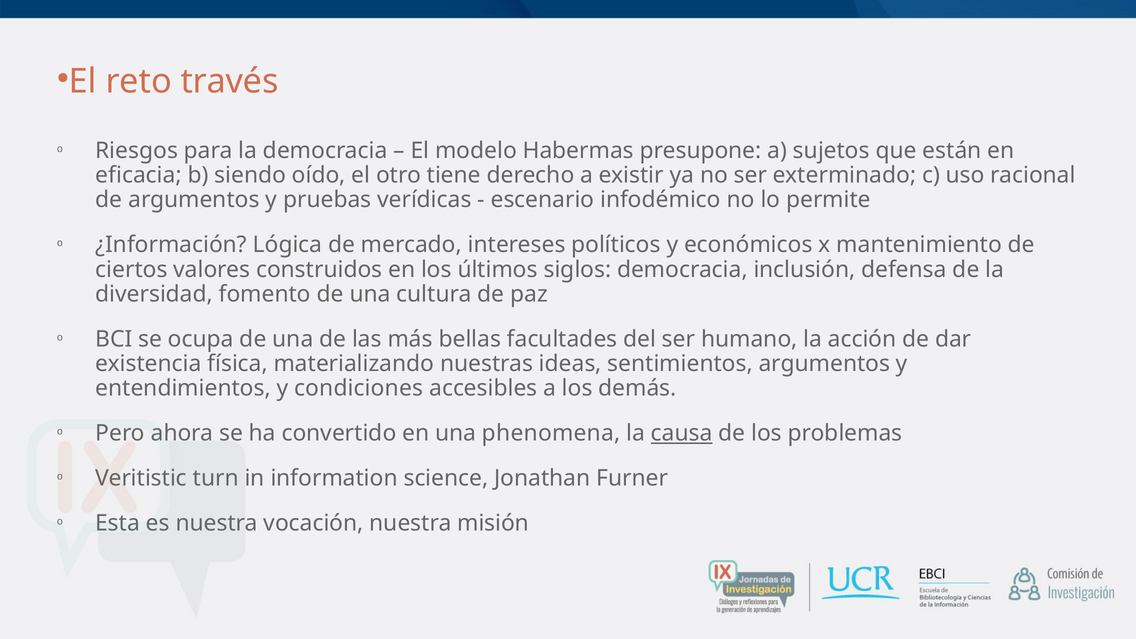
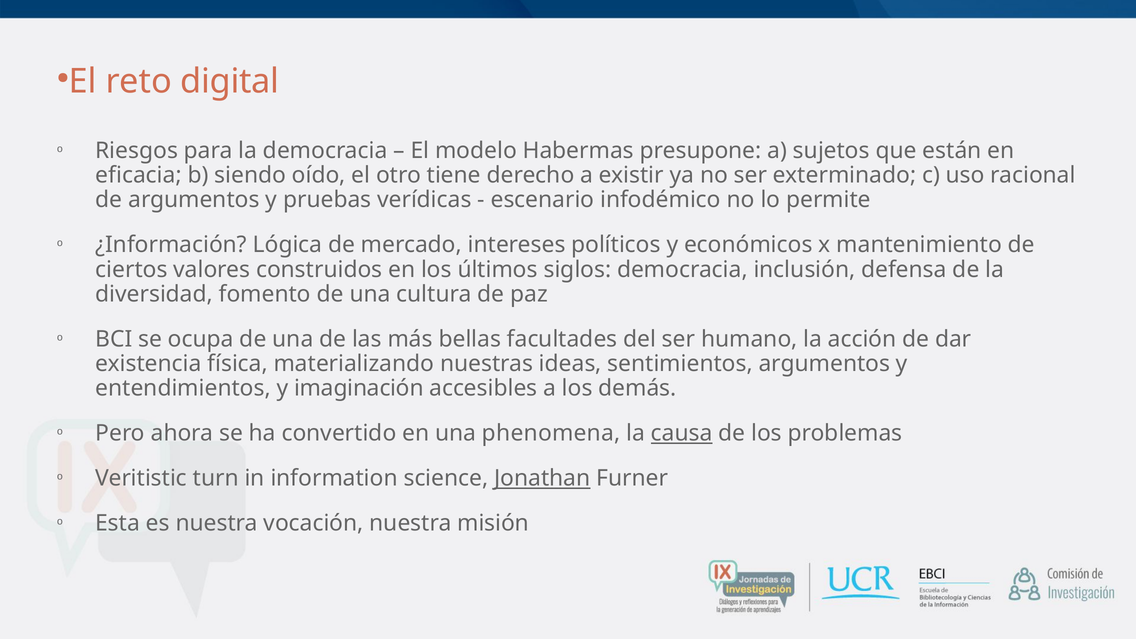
través: través -> digital
condiciones: condiciones -> imaginación
Jonathan underline: none -> present
